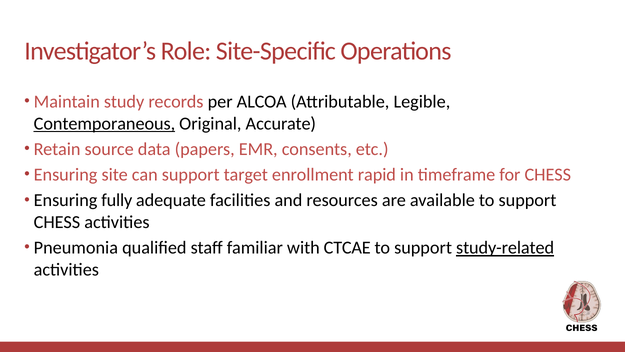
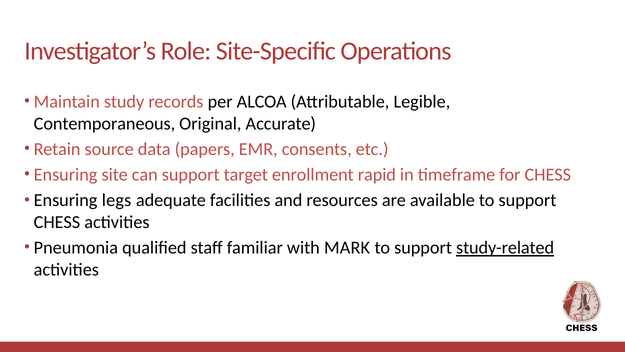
Contemporaneous underline: present -> none
fully: fully -> legs
CTCAE: CTCAE -> MARK
